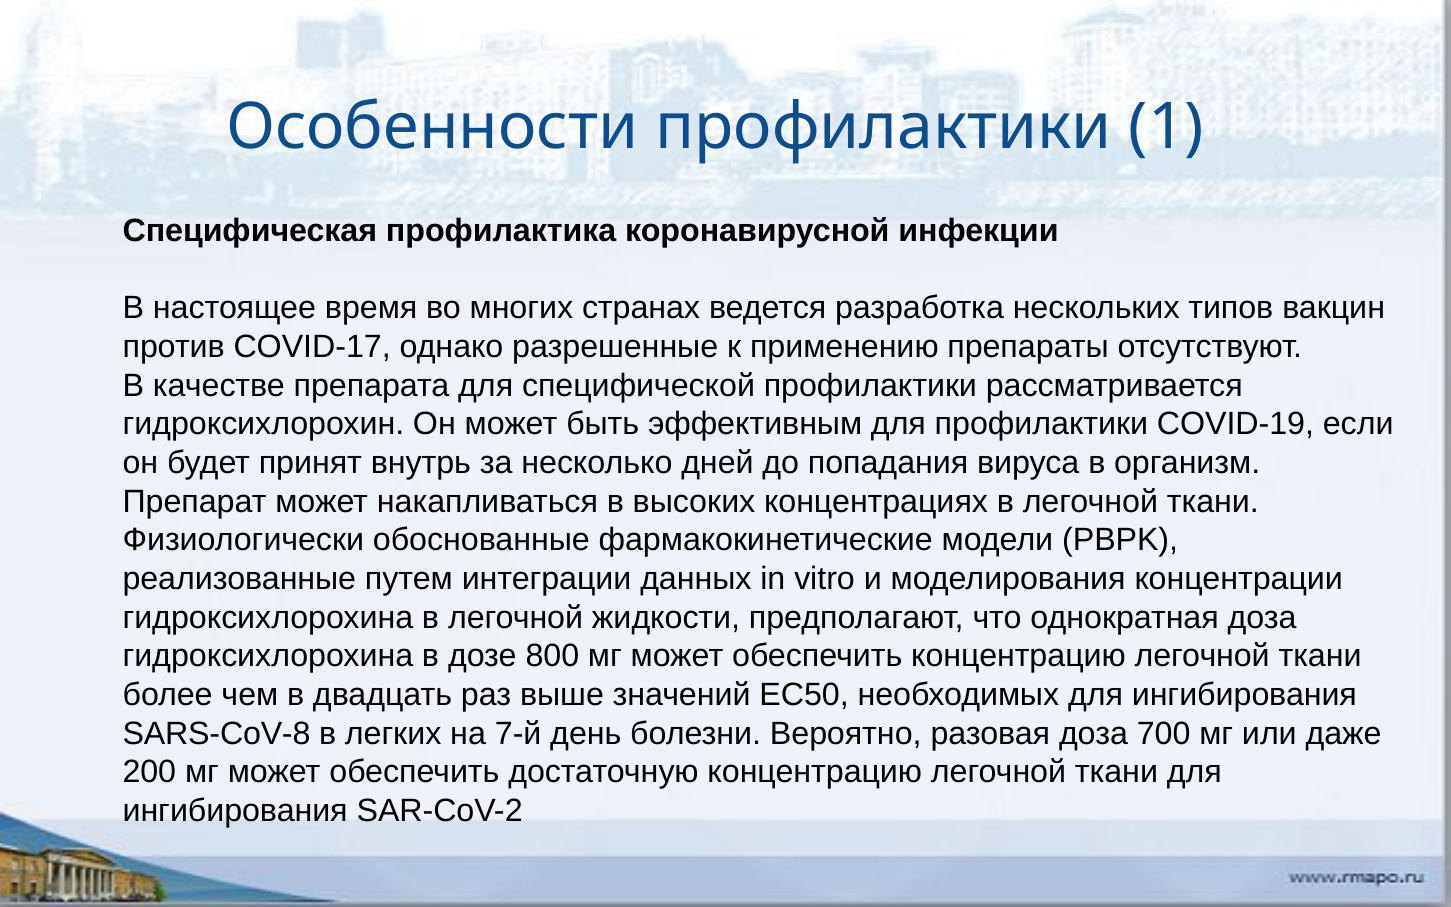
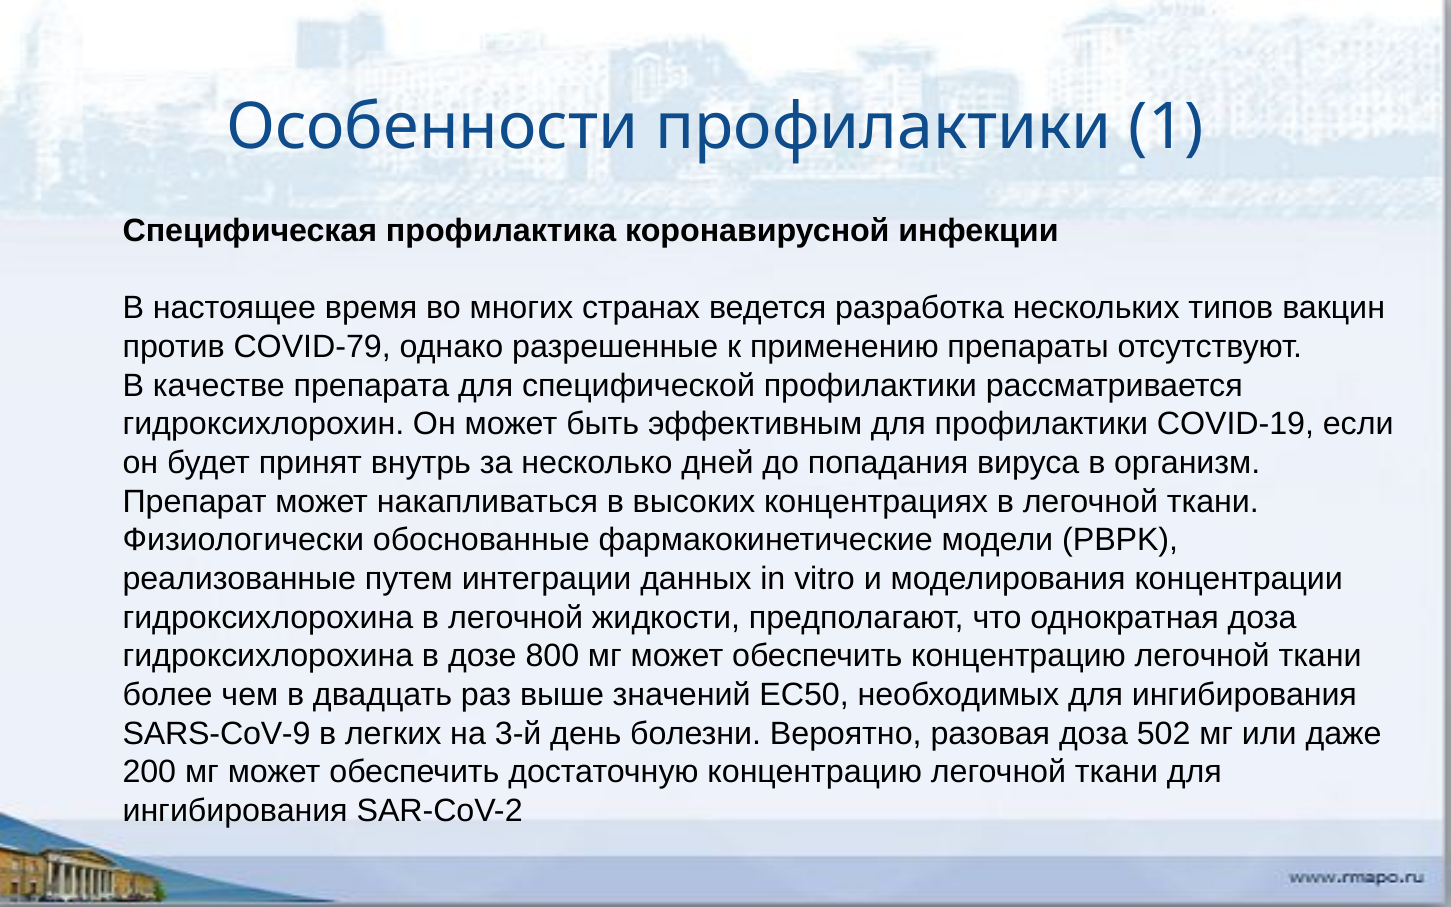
COVID-17: COVID-17 -> COVID-79
SARS-CoV-8: SARS-CoV-8 -> SARS-CoV-9
7-й: 7-й -> 3-й
700: 700 -> 502
